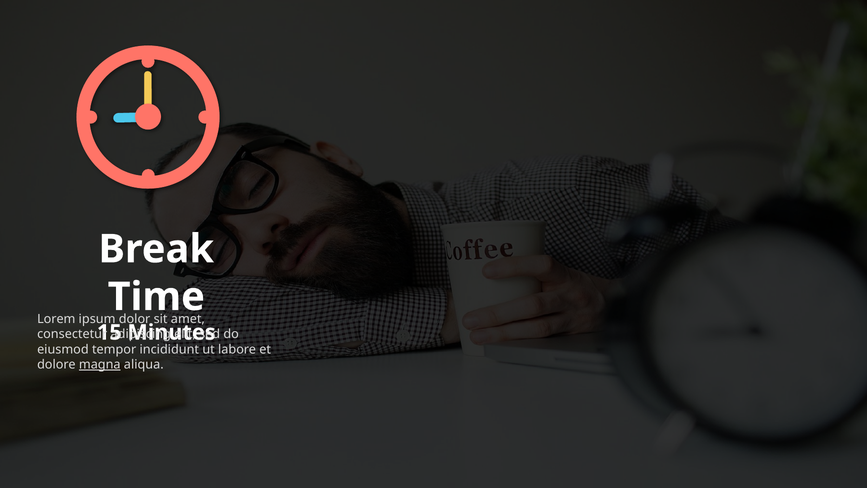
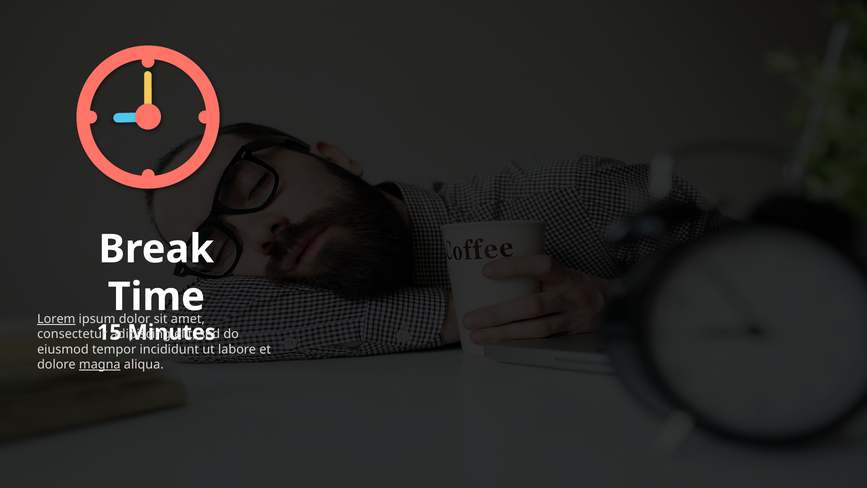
Lorem underline: none -> present
